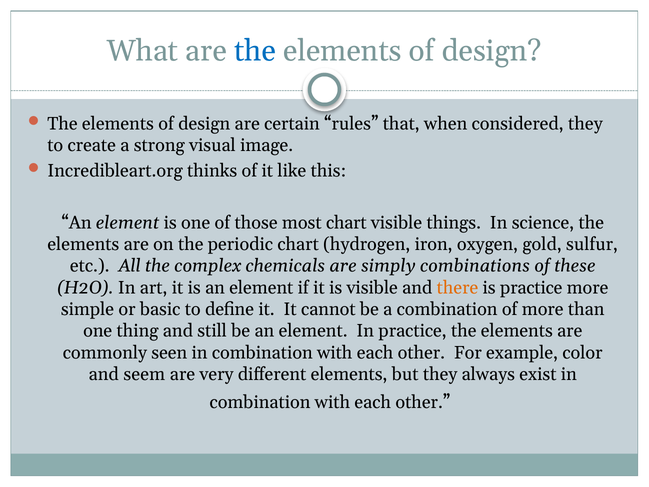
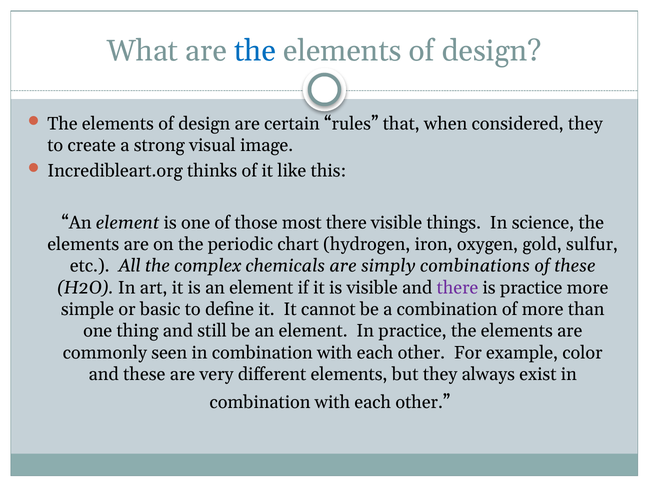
most chart: chart -> there
there at (457, 287) colour: orange -> purple
and seem: seem -> these
